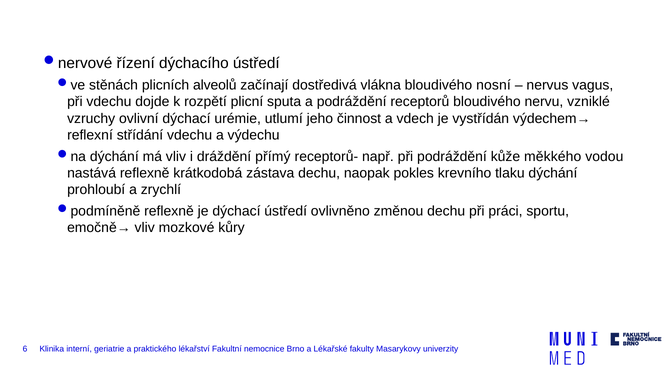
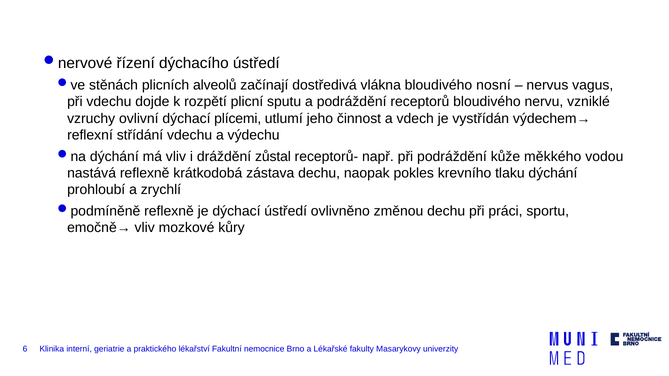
sputa: sputa -> sputu
urémie: urémie -> plícemi
přímý: přímý -> zůstal
